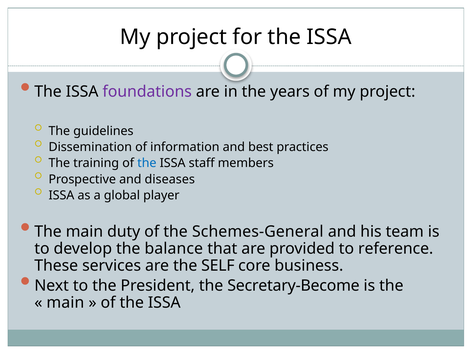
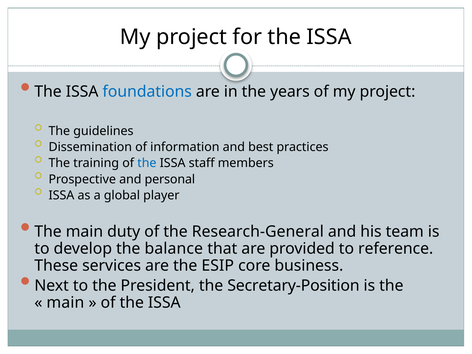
foundations colour: purple -> blue
diseases: diseases -> personal
Schemes-General: Schemes-General -> Research-General
SELF: SELF -> ESIP
Secretary-Become: Secretary-Become -> Secretary-Position
